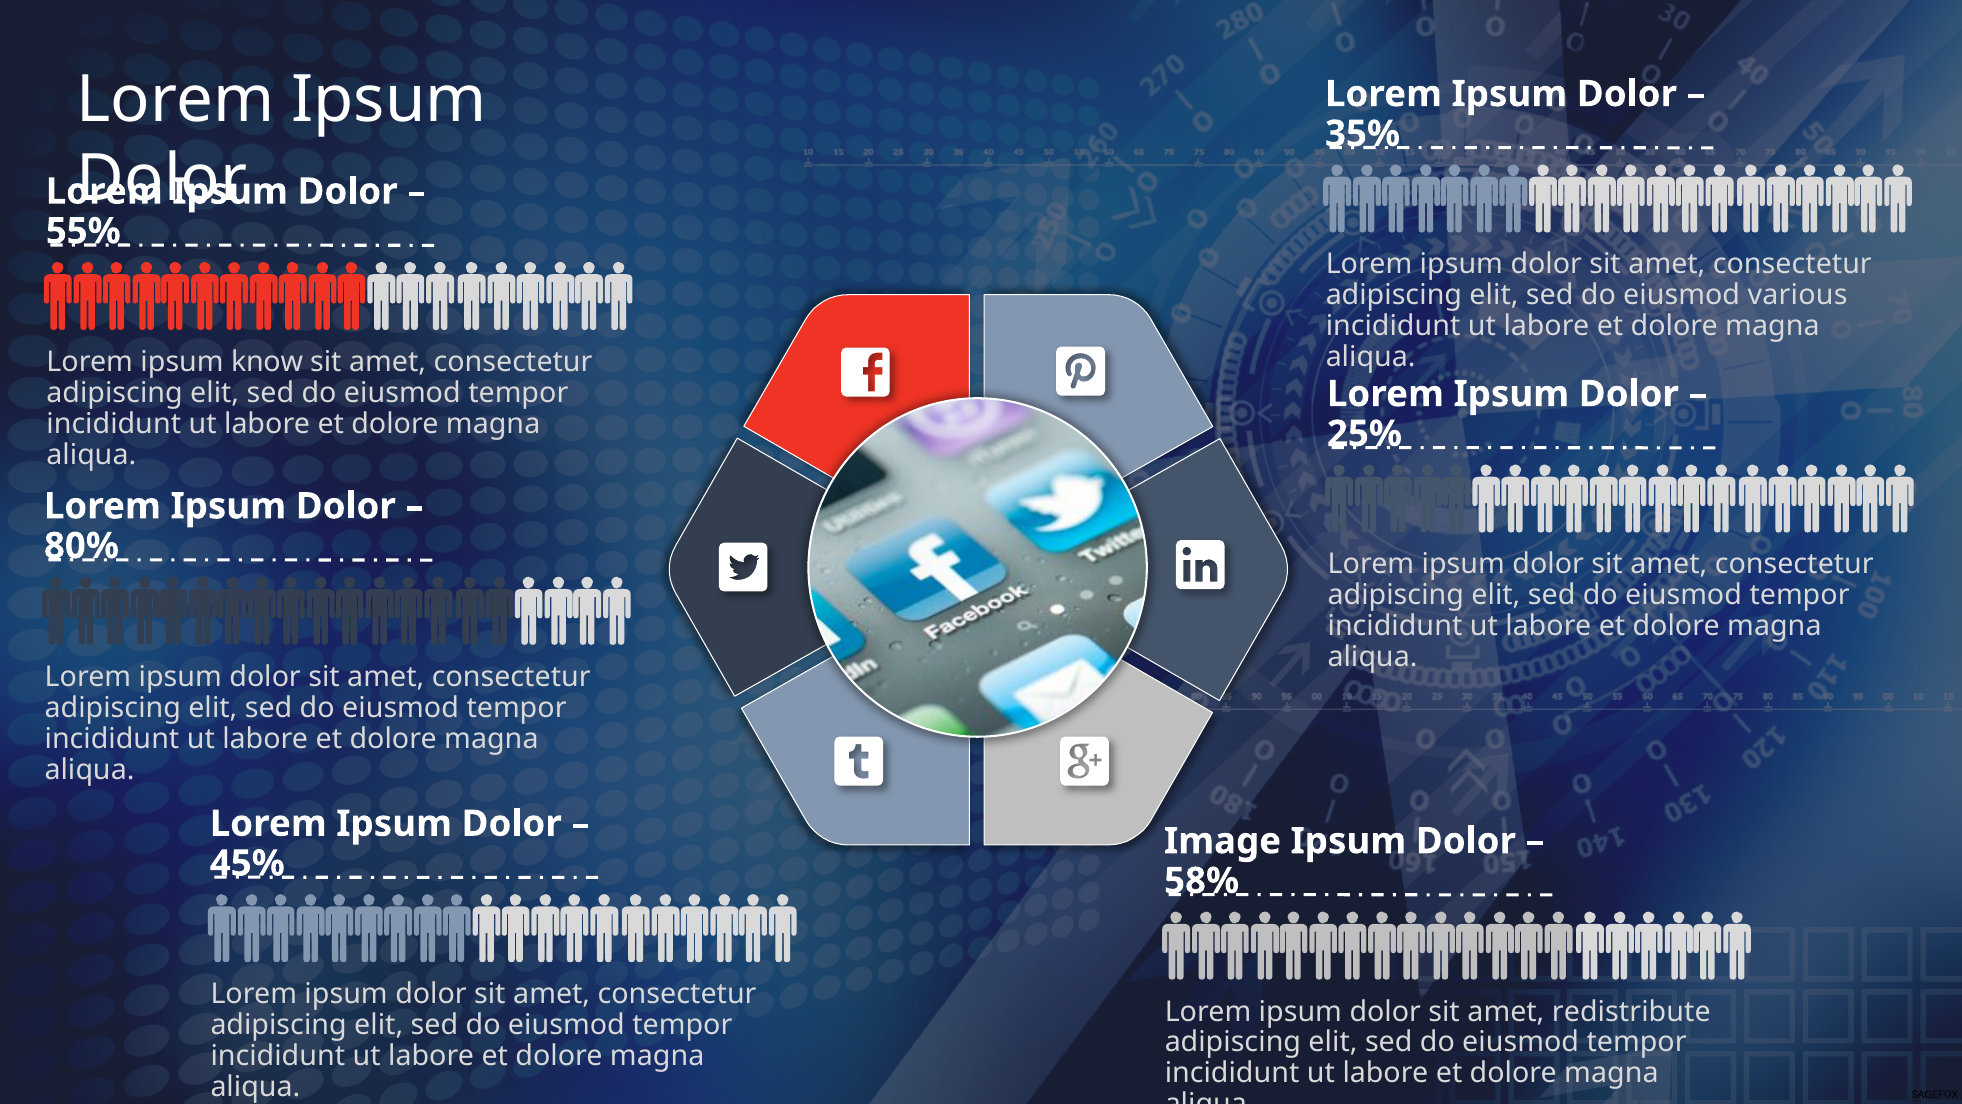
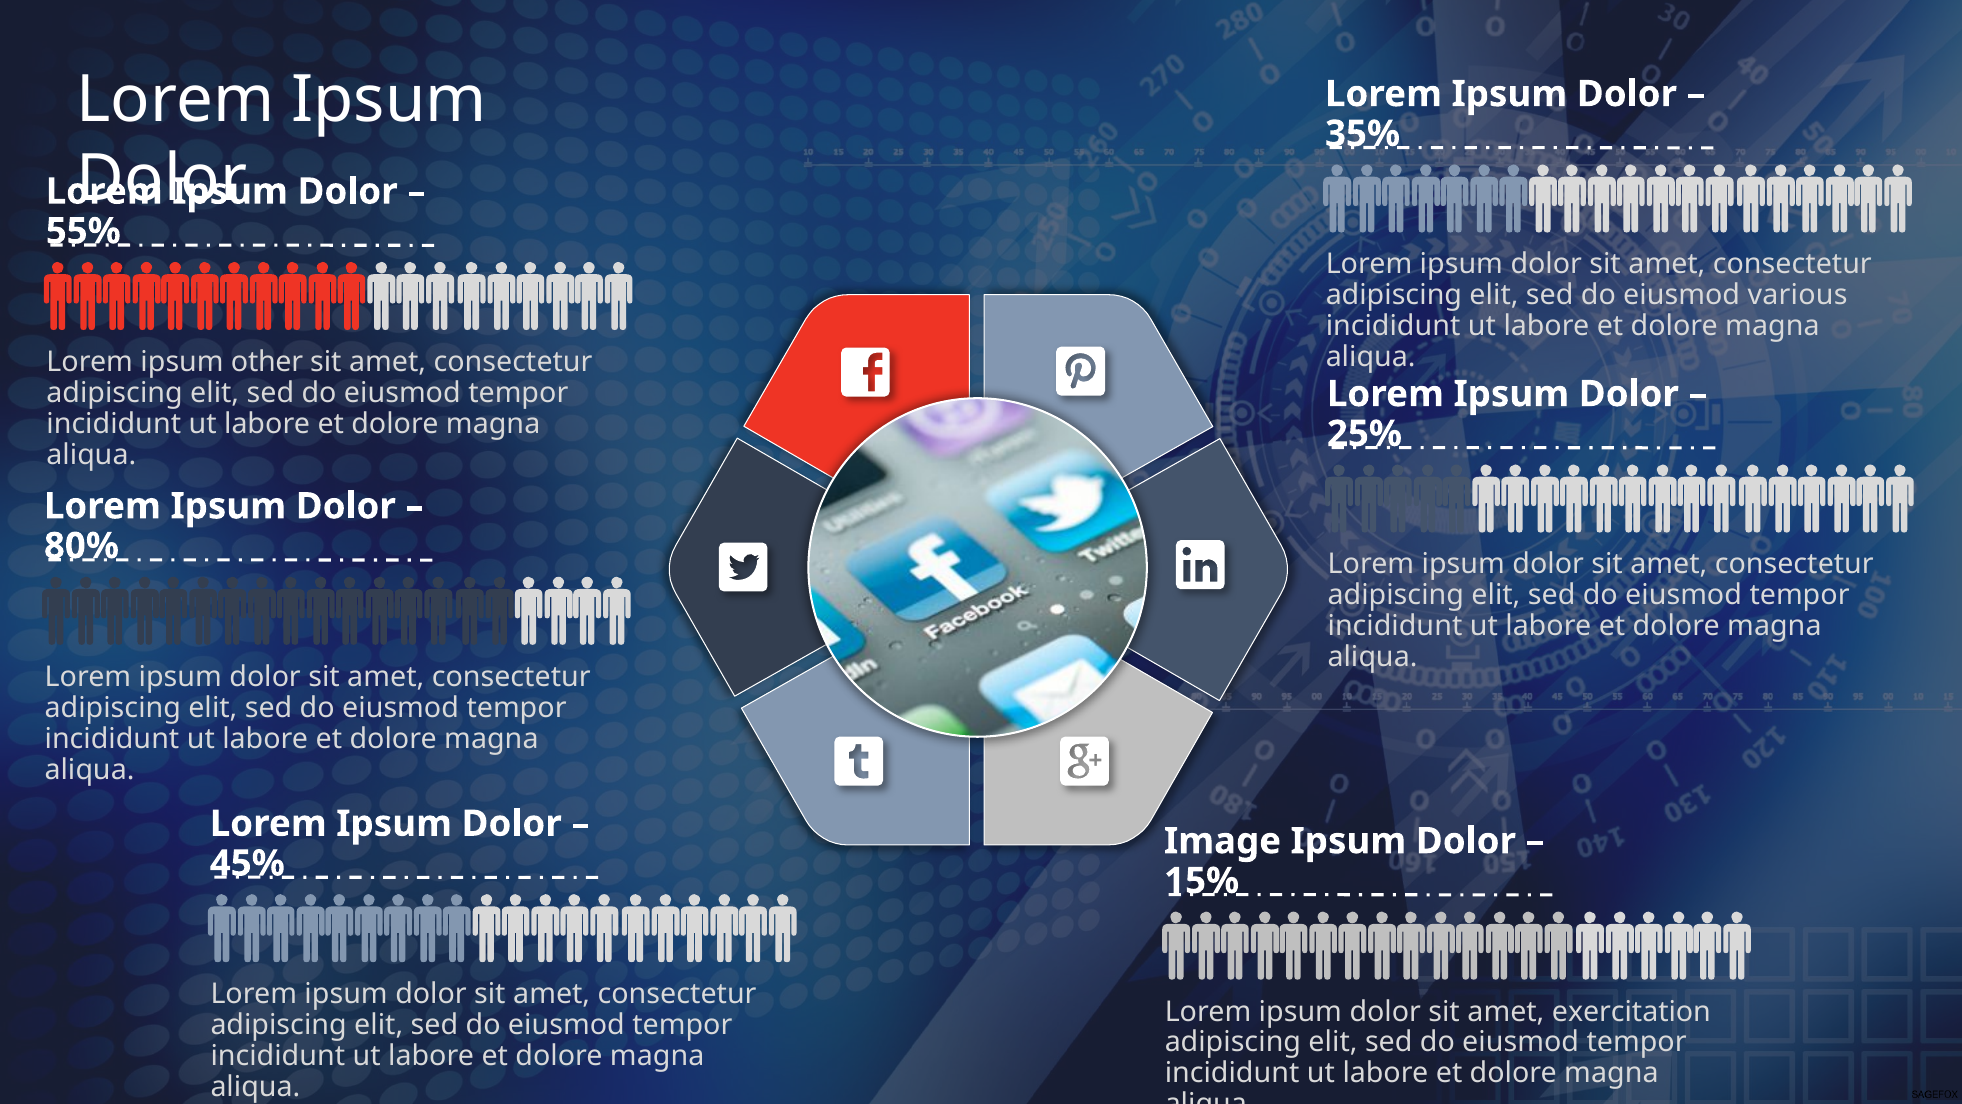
know: know -> other
58%: 58% -> 15%
redistribute: redistribute -> exercitation
